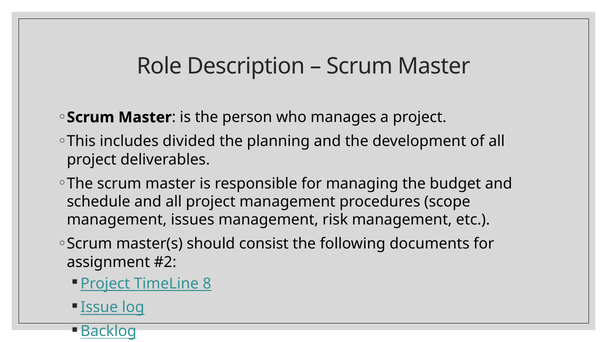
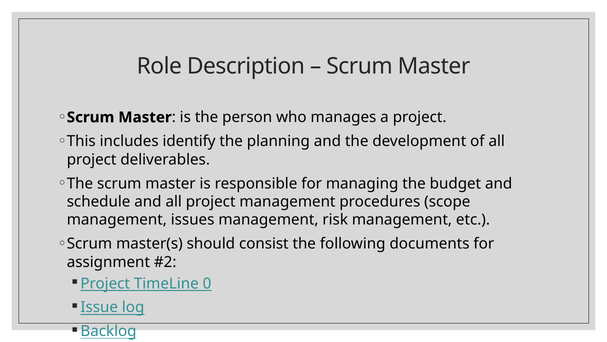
divided: divided -> identify
8: 8 -> 0
